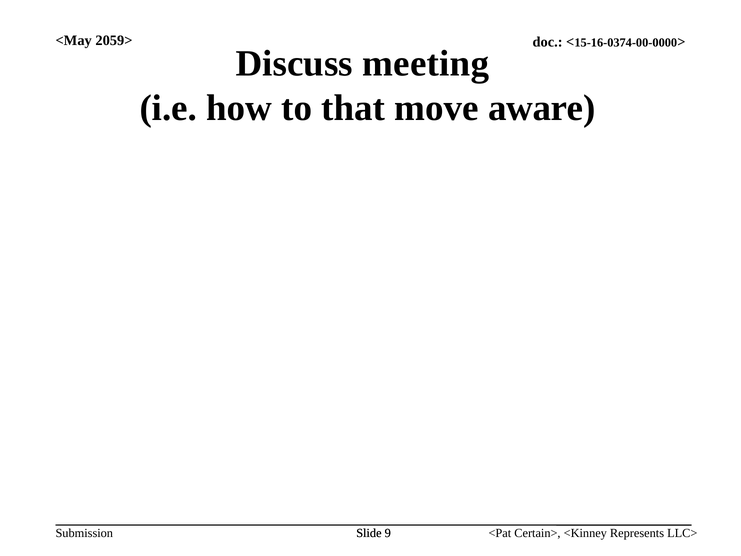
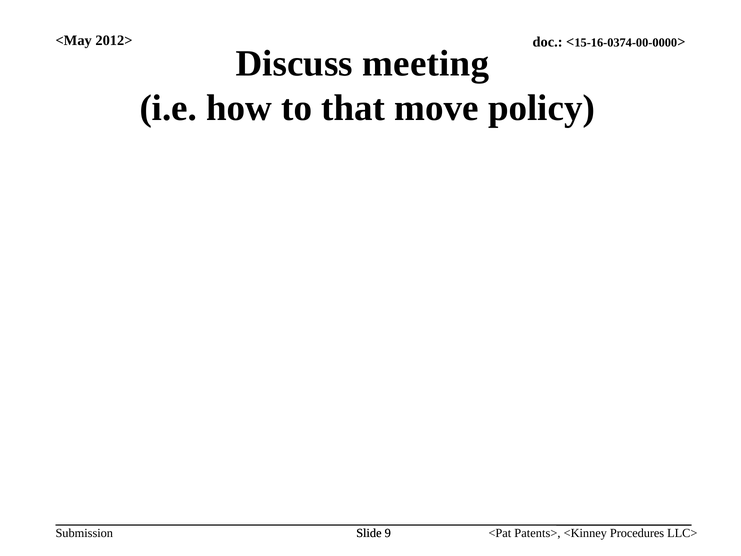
2059>: 2059> -> 2012>
aware: aware -> policy
Certain>: Certain> -> Patents>
Represents: Represents -> Procedures
